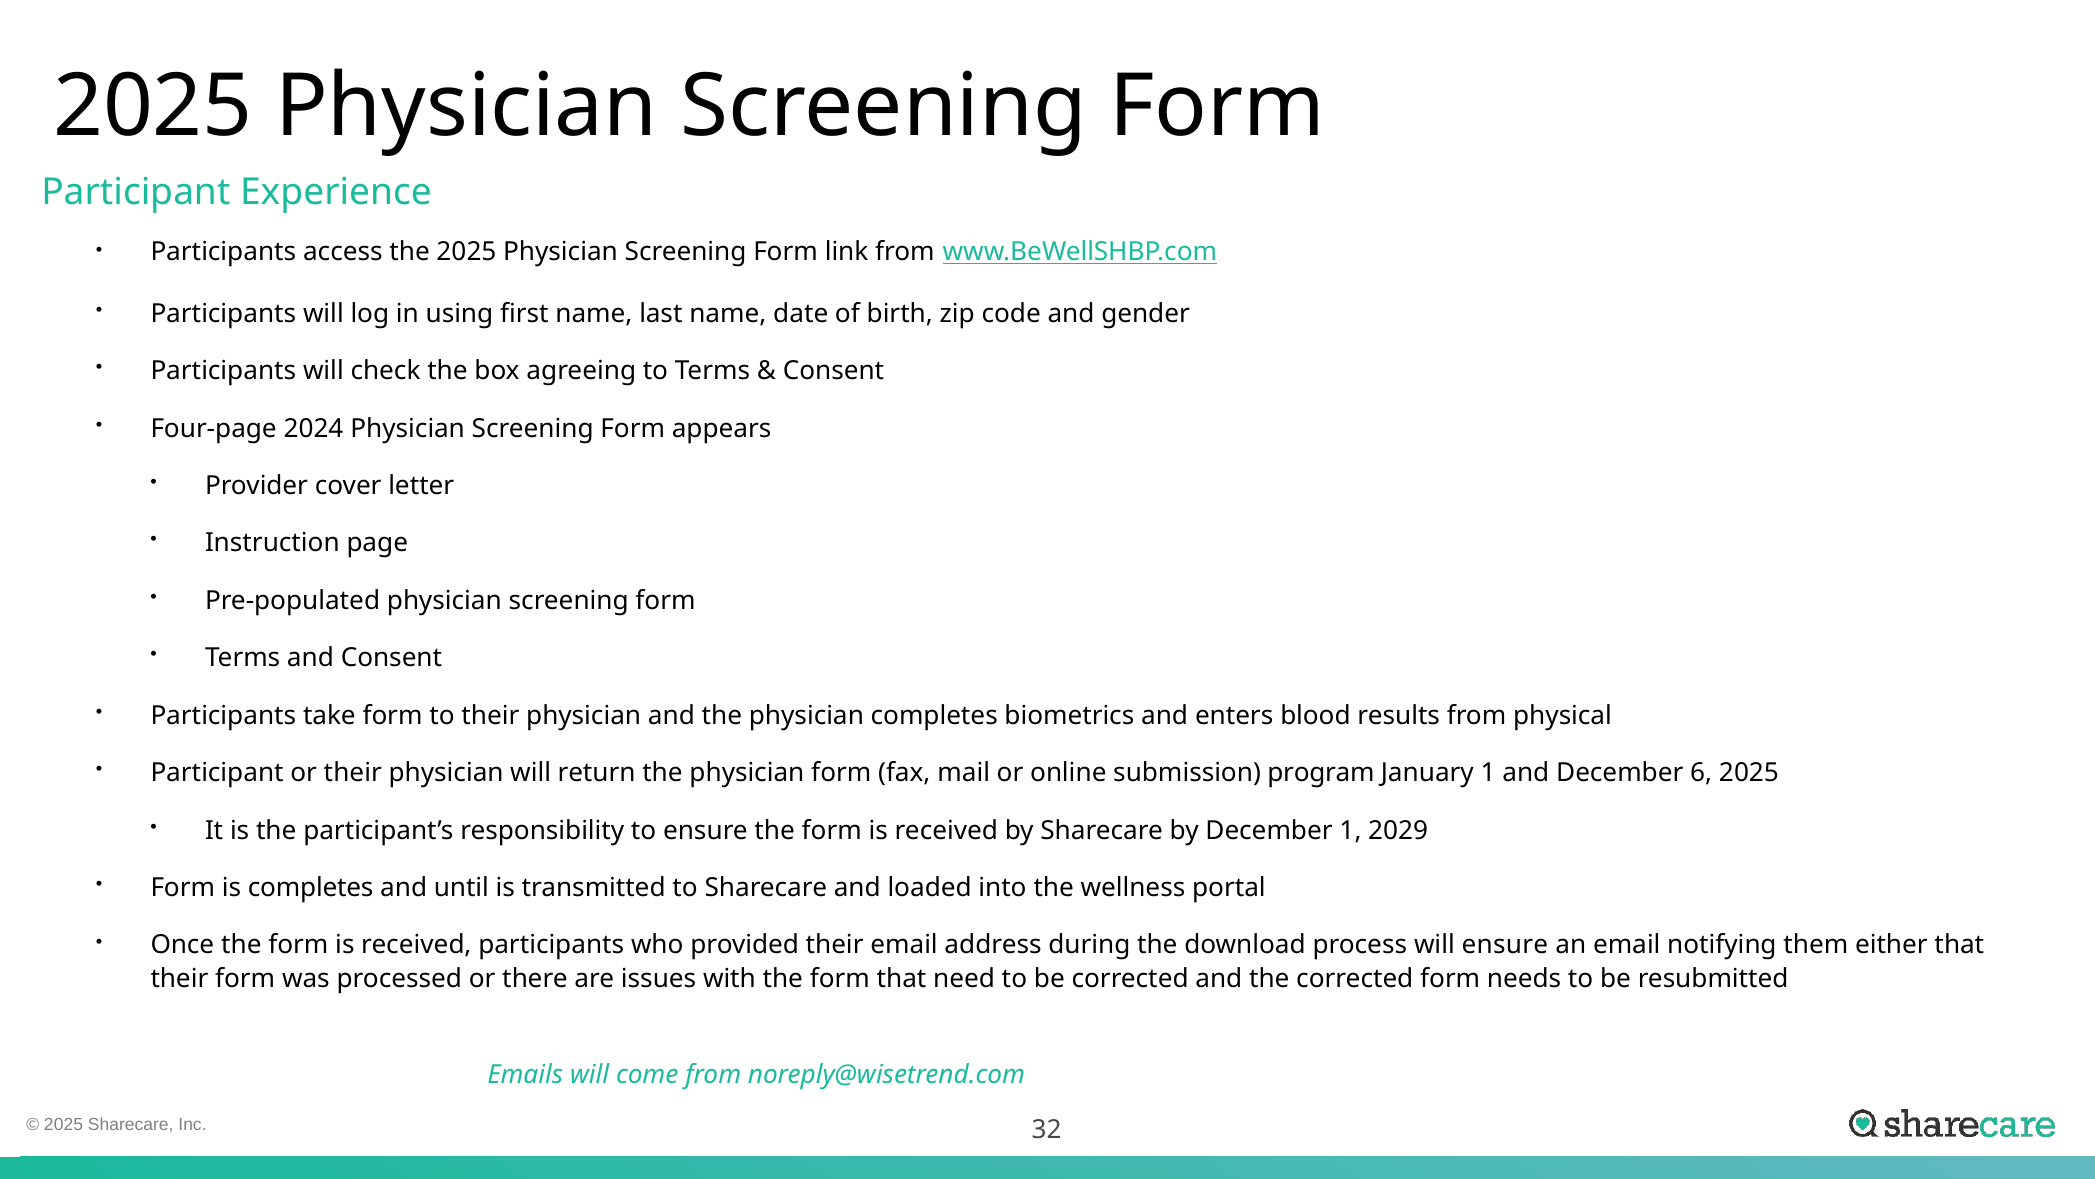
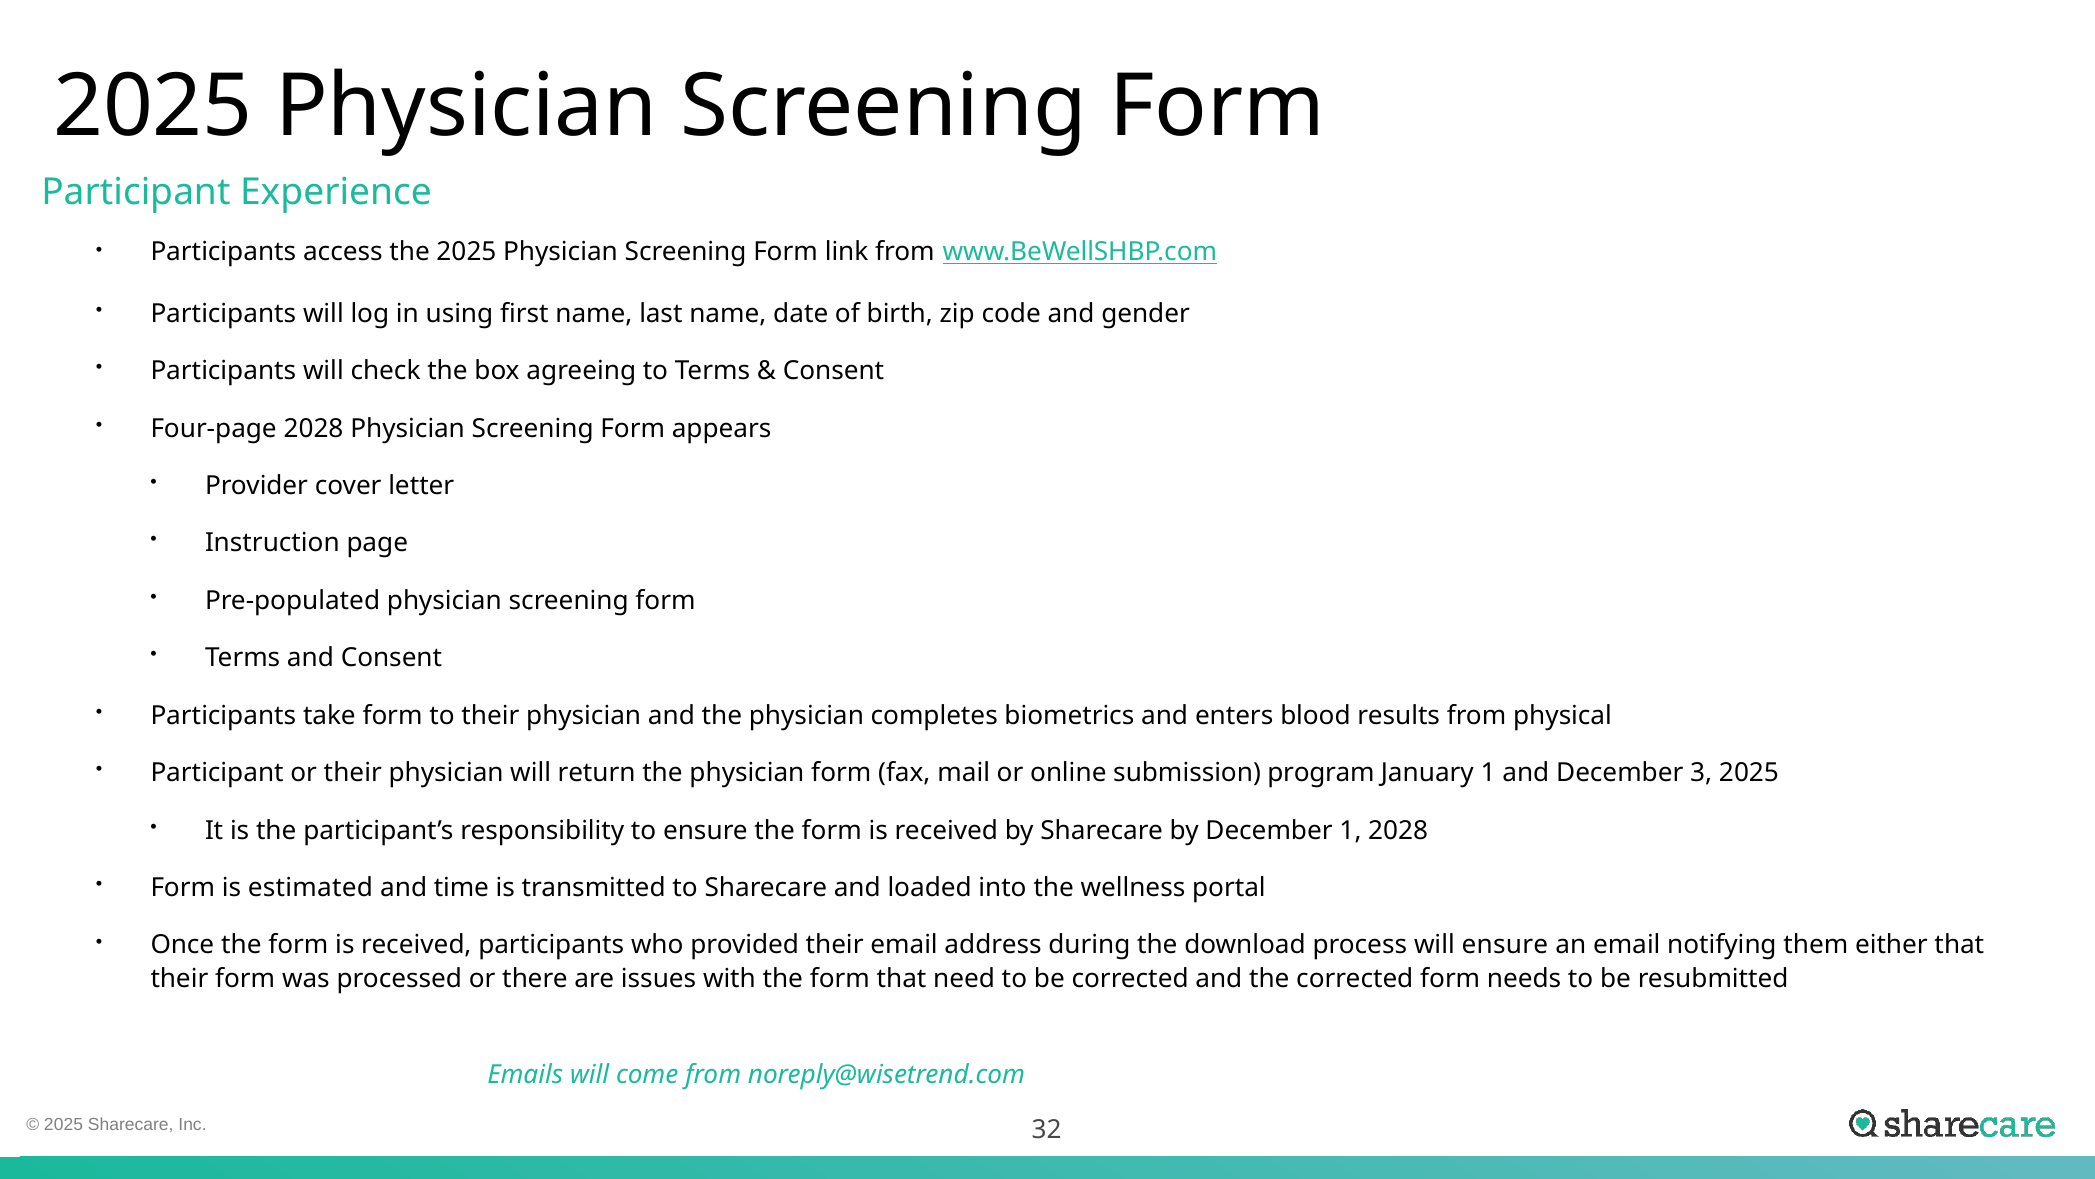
Four-page 2024: 2024 -> 2028
6: 6 -> 3
1 2029: 2029 -> 2028
is completes: completes -> estimated
until: until -> time
